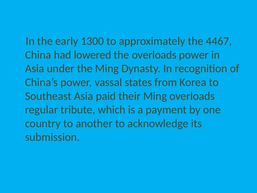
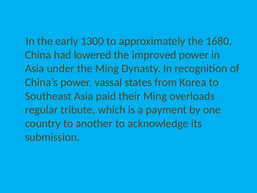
4467: 4467 -> 1680
the overloads: overloads -> improved
